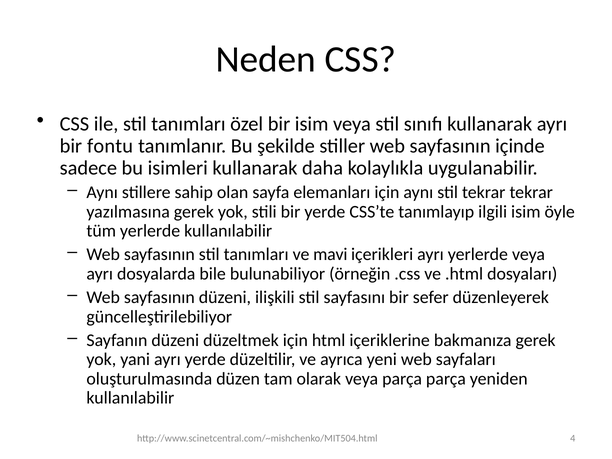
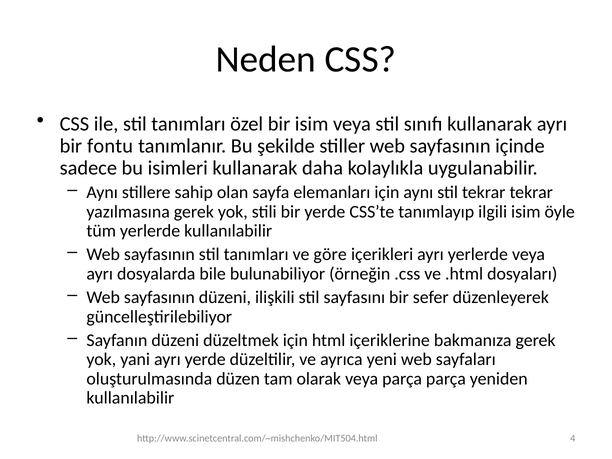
mavi: mavi -> göre
